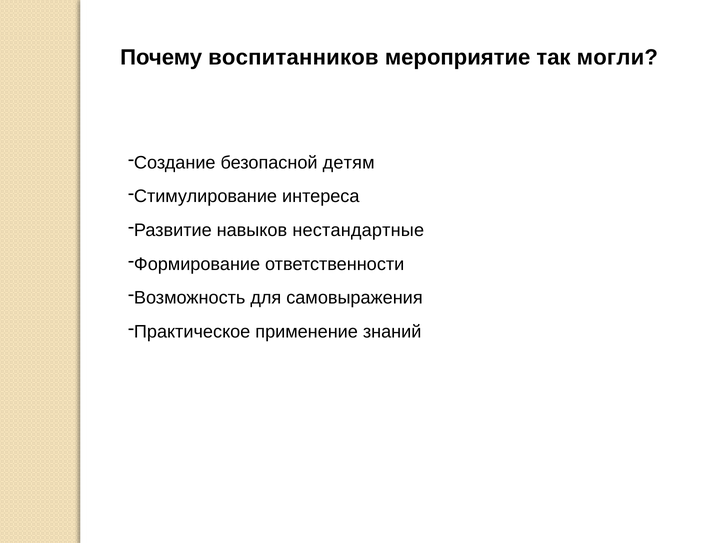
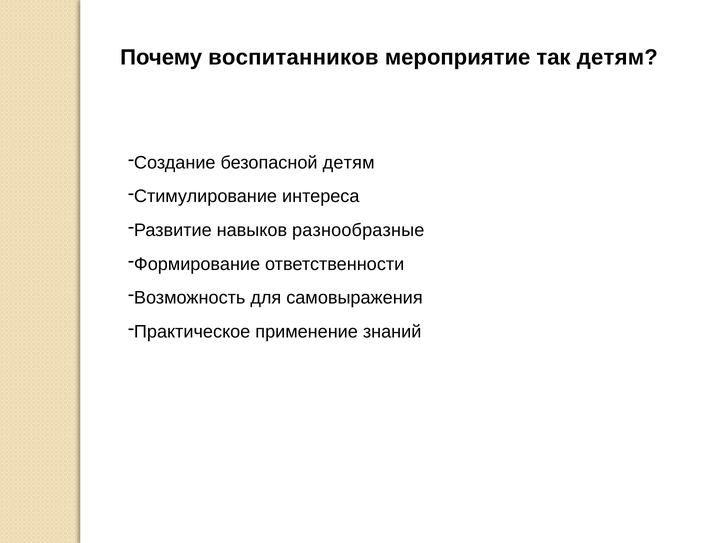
так могли: могли -> детям
нестандартные: нестандартные -> разнообразные
